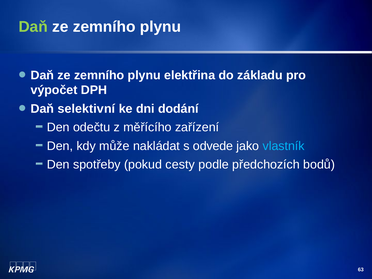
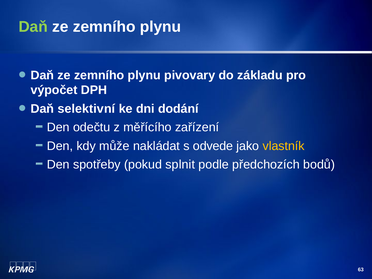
elektřina: elektřina -> pivovary
vlastník colour: light blue -> yellow
cesty: cesty -> splnit
